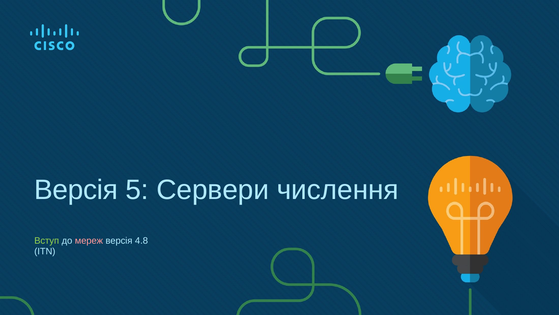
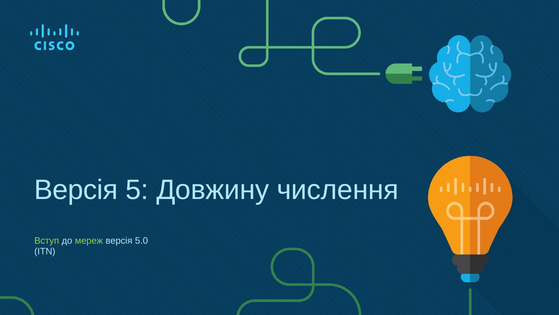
Сервери: Сервери -> Довжину
мереж colour: pink -> light green
4.8: 4.8 -> 5.0
